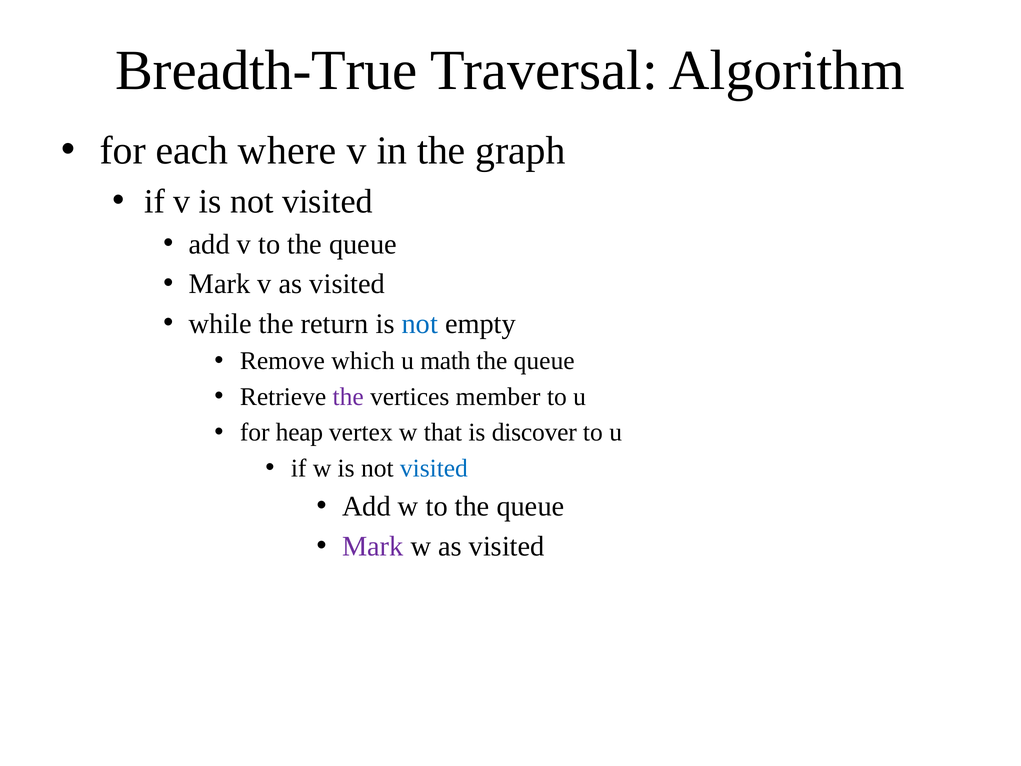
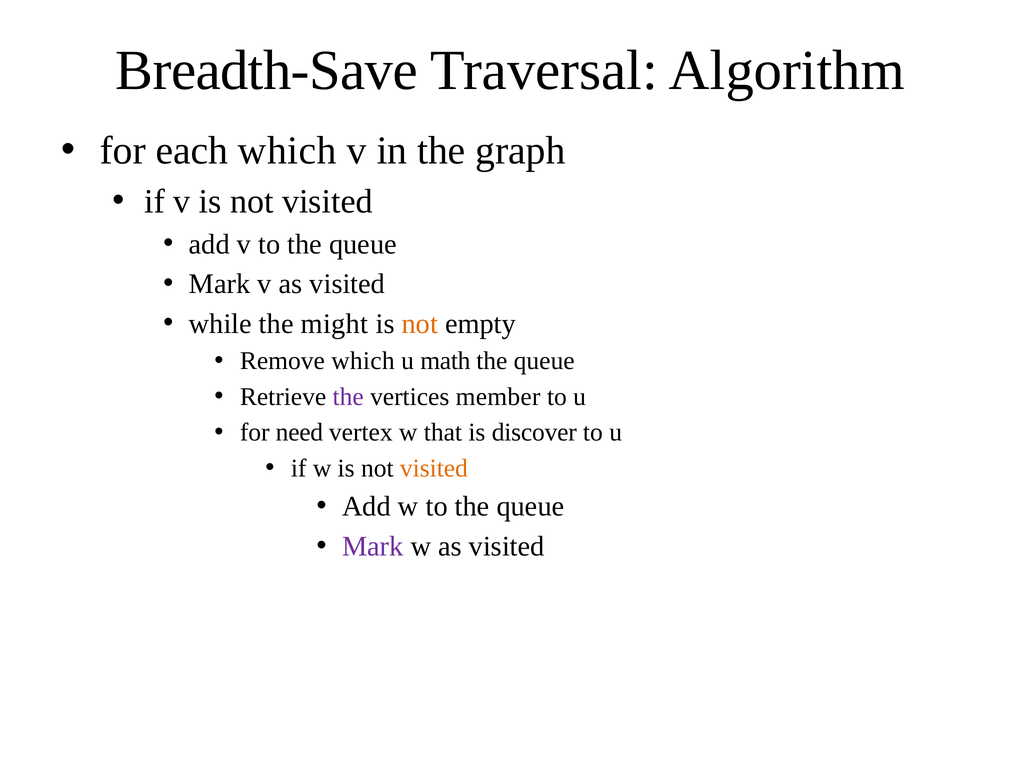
Breadth-True: Breadth-True -> Breadth-Save
each where: where -> which
return: return -> might
not at (420, 324) colour: blue -> orange
heap: heap -> need
visited at (434, 468) colour: blue -> orange
